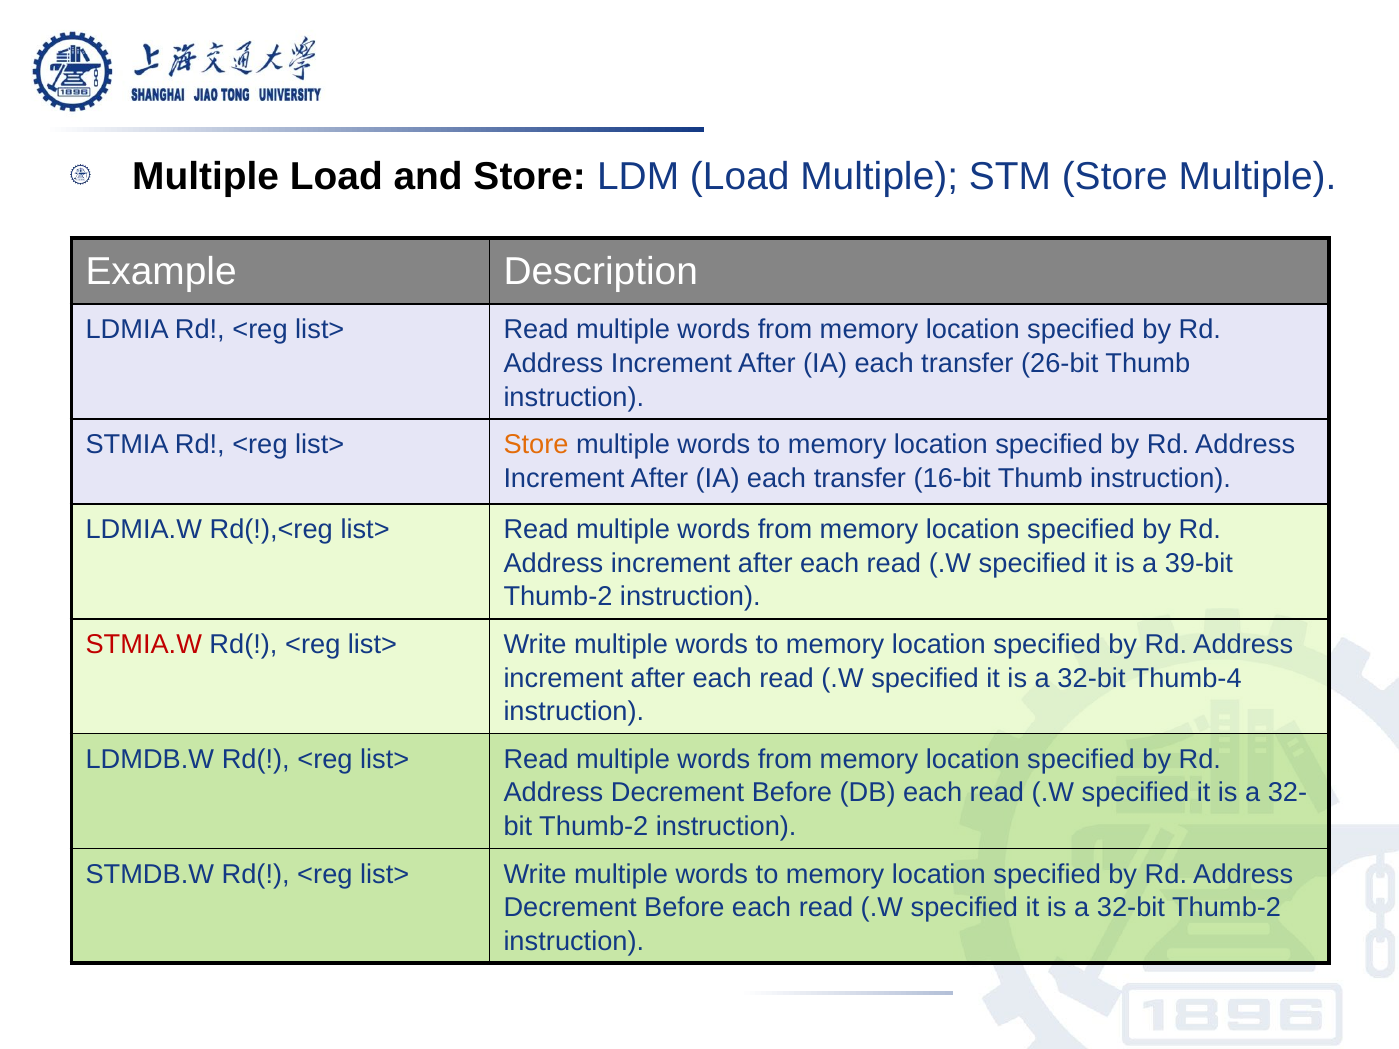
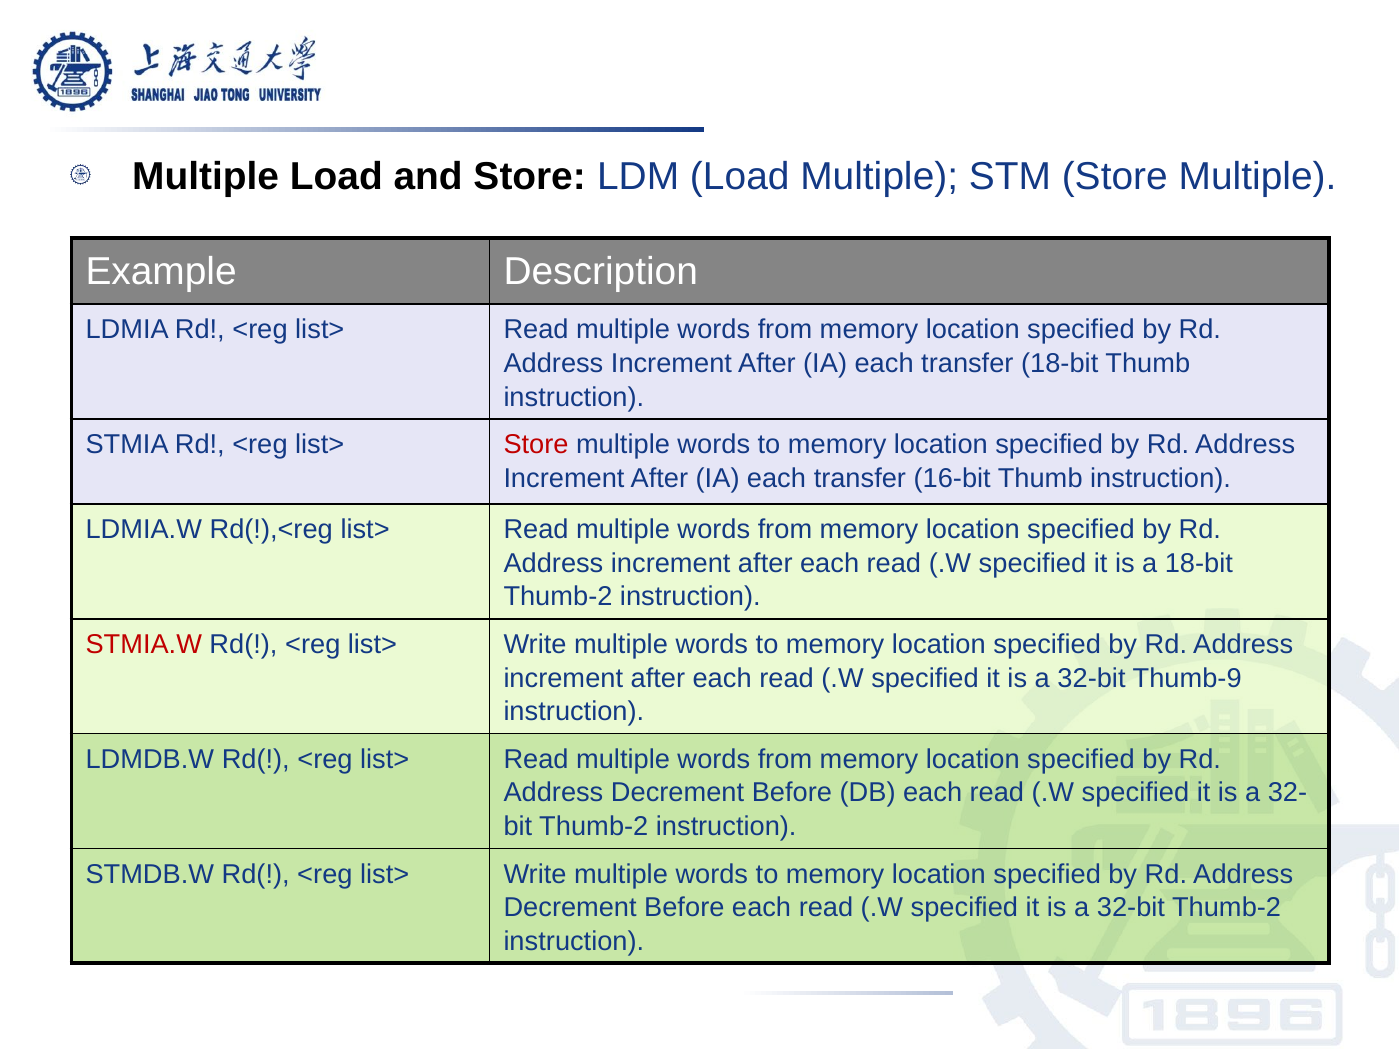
transfer 26-bit: 26-bit -> 18-bit
Store at (536, 445) colour: orange -> red
a 39-bit: 39-bit -> 18-bit
Thumb-4: Thumb-4 -> Thumb-9
